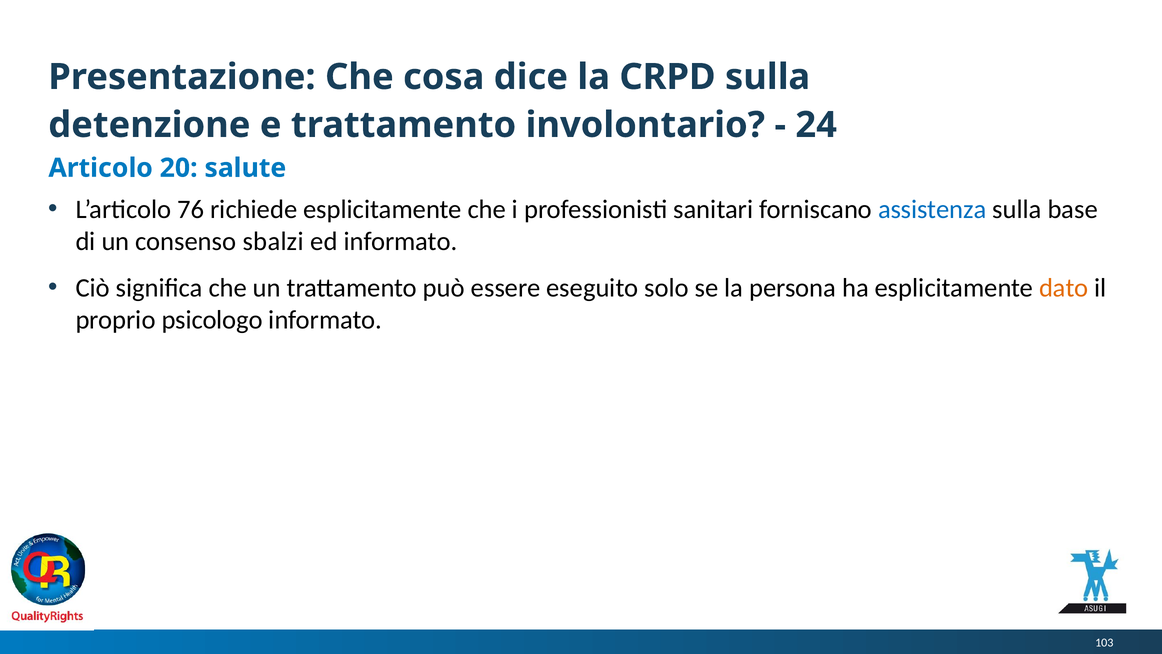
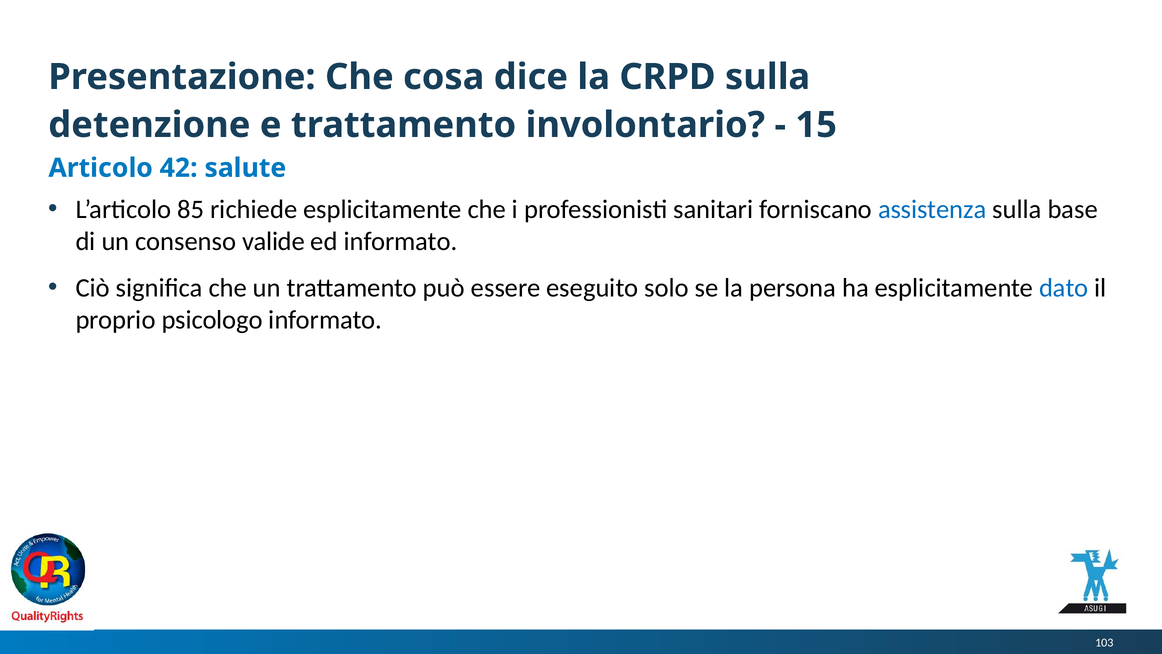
24: 24 -> 15
20: 20 -> 42
76: 76 -> 85
sbalzi: sbalzi -> valide
dato colour: orange -> blue
